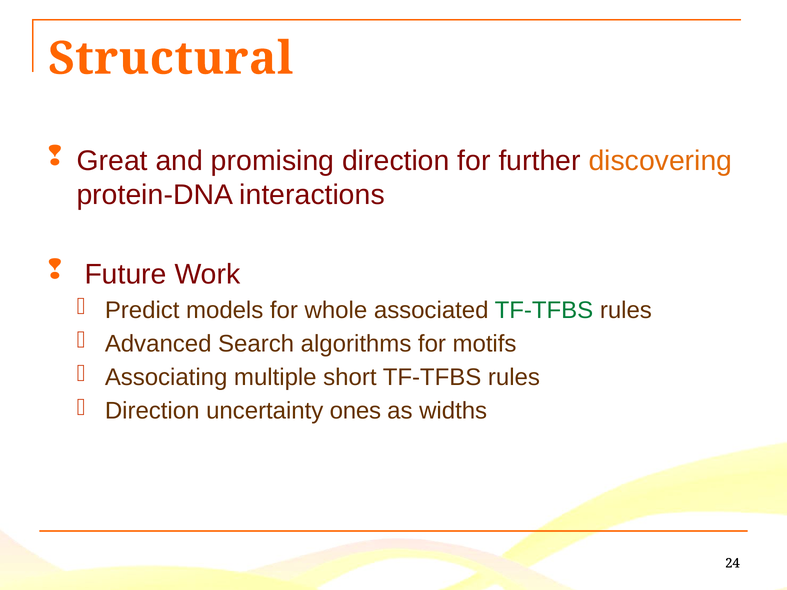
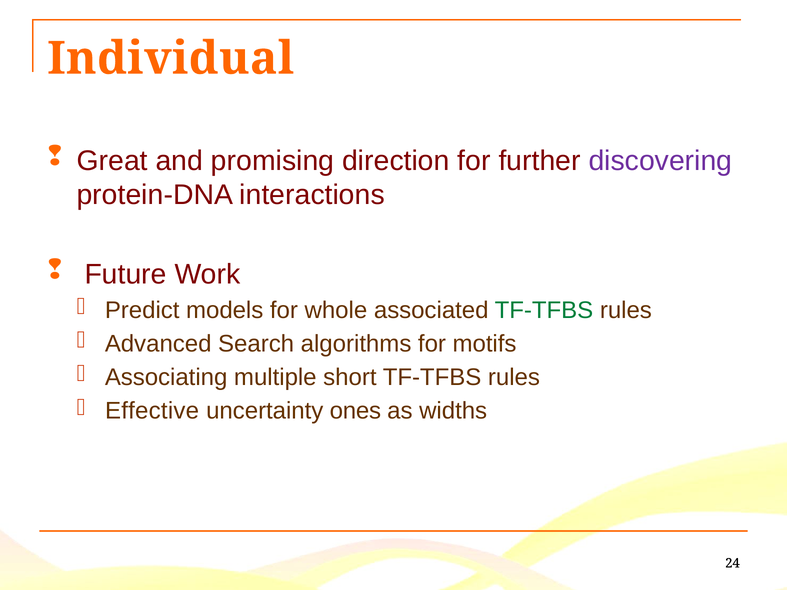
Structural: Structural -> Individual
discovering colour: orange -> purple
Direction at (152, 411): Direction -> Effective
